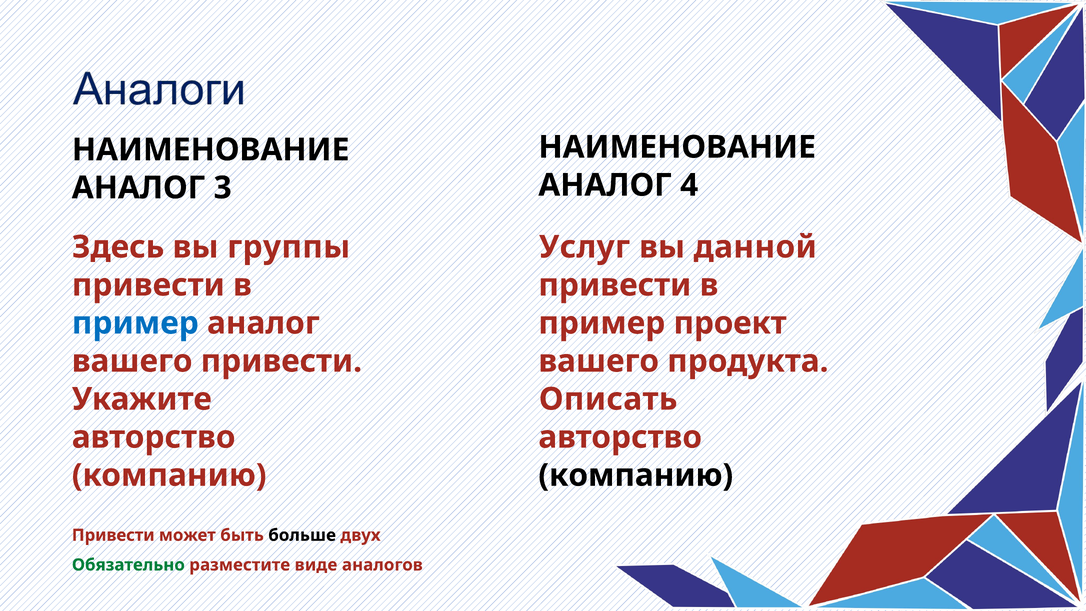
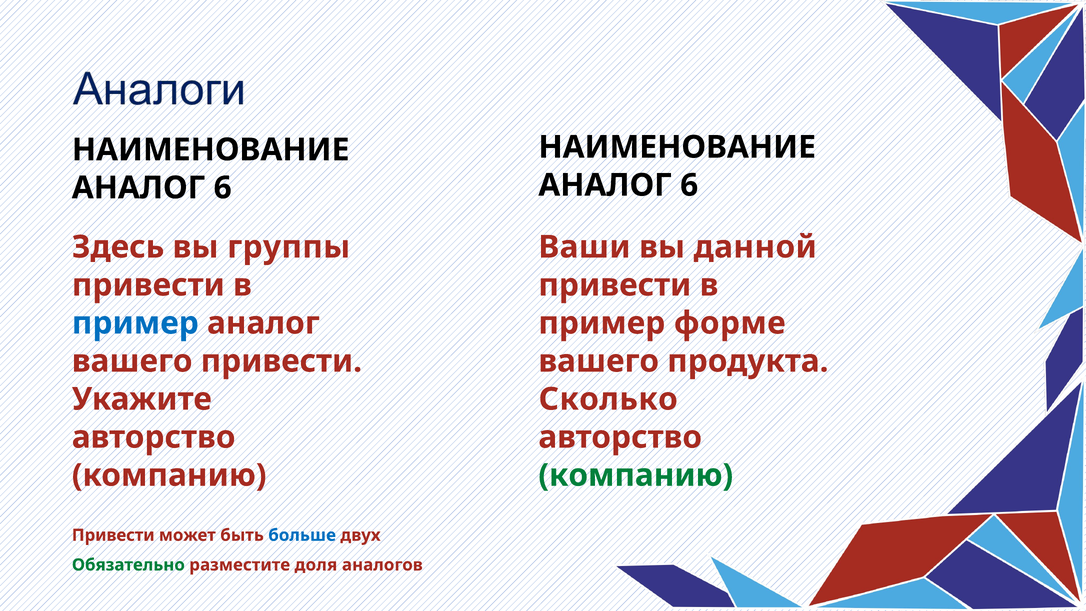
4 at (689, 185): 4 -> 6
3 at (223, 188): 3 -> 6
Услуг: Услуг -> Ваши
проект: проект -> форме
Описать: Описать -> Сколько
компанию at (636, 475) colour: black -> green
больше colour: black -> blue
виде: виде -> доля
